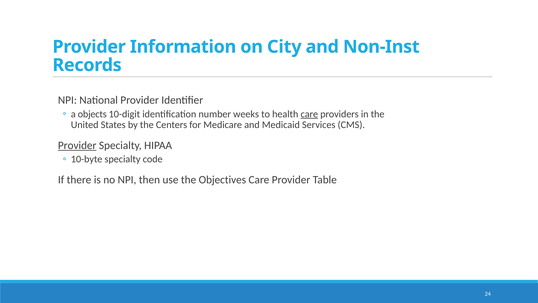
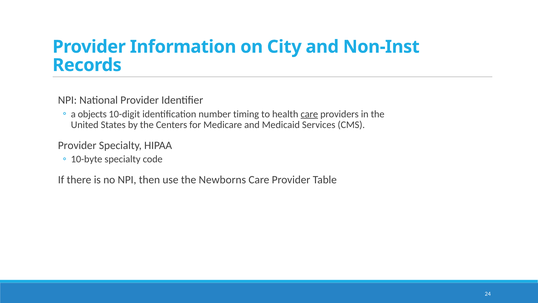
weeks: weeks -> timing
Provider at (77, 145) underline: present -> none
Objectives: Objectives -> Newborns
